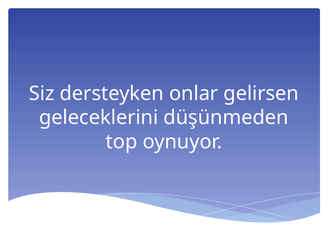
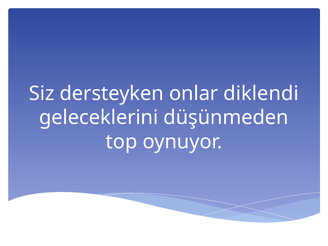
gelirsen: gelirsen -> diklendi
